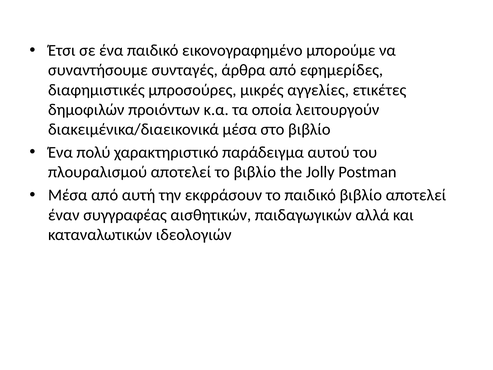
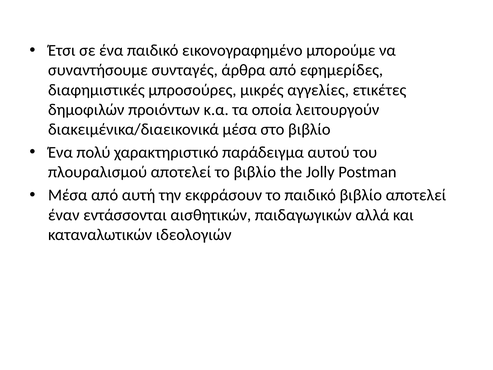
συγγραφέας: συγγραφέας -> εντάσσονται
